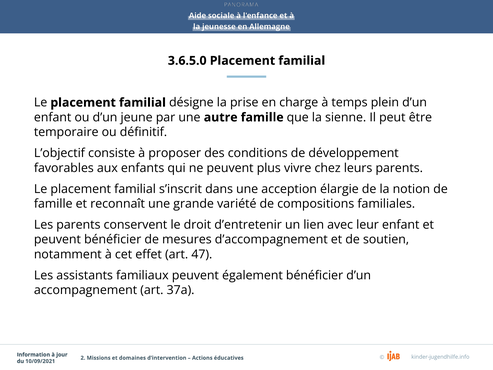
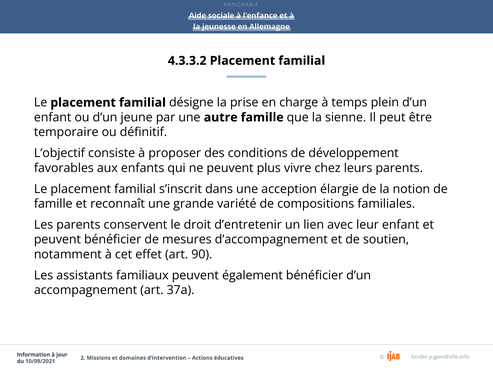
3.6.5.0: 3.6.5.0 -> 4.3.3.2
47: 47 -> 90
